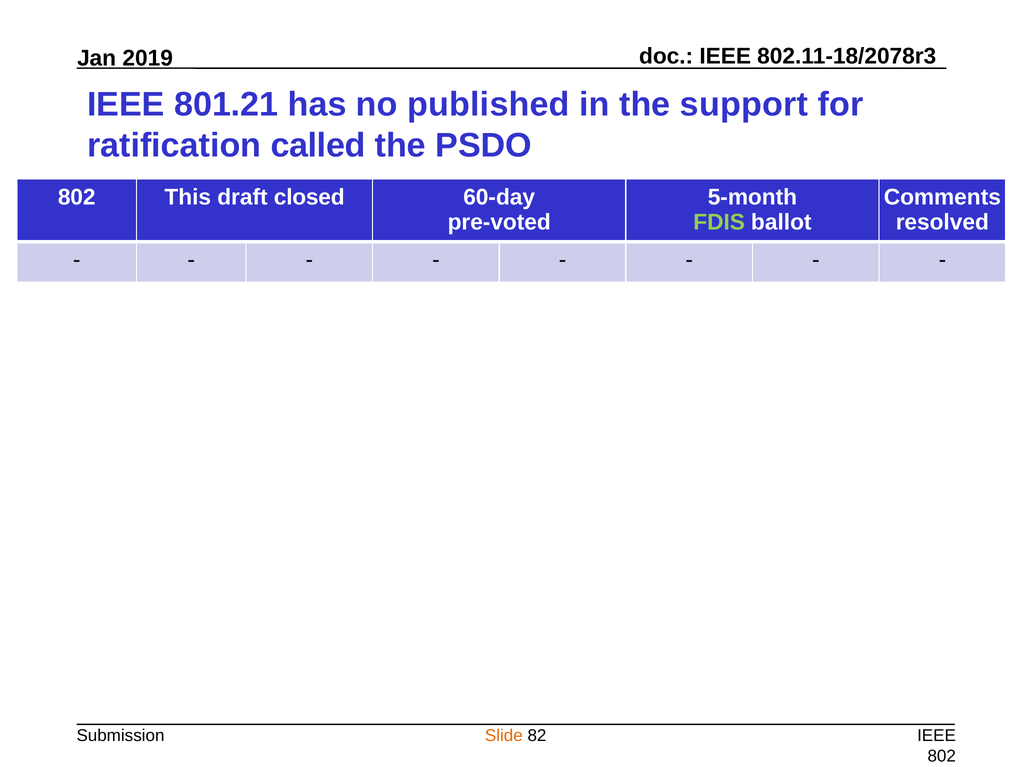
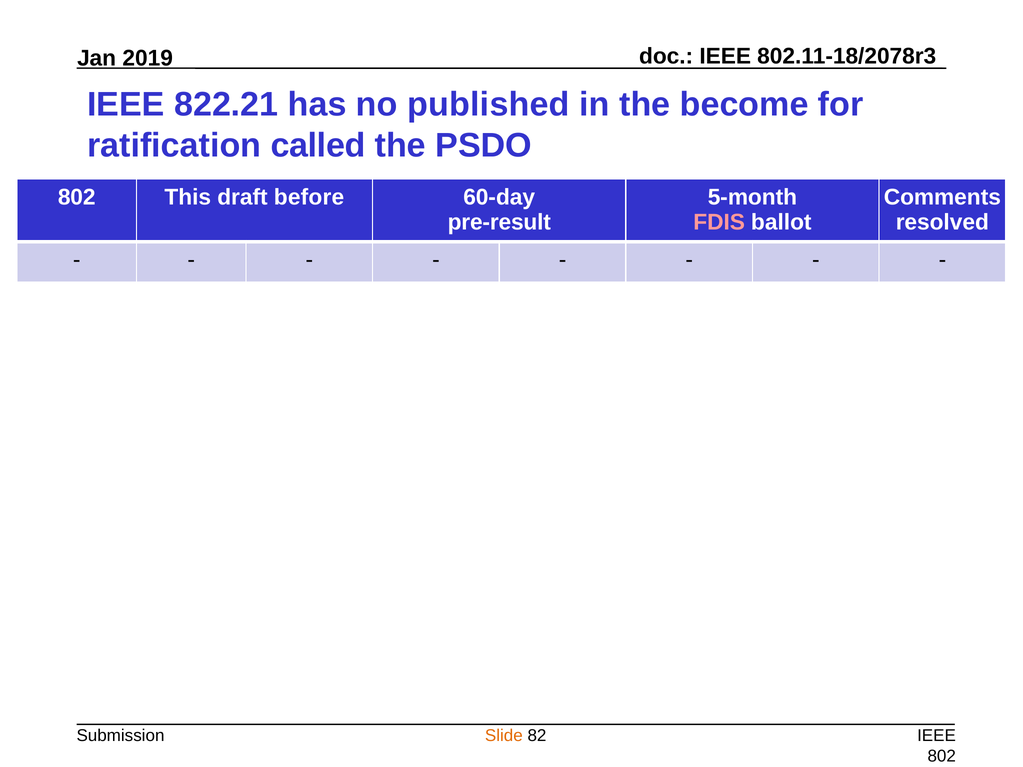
801.21: 801.21 -> 822.21
support: support -> become
closed: closed -> before
pre-voted: pre-voted -> pre-result
FDIS colour: light green -> pink
